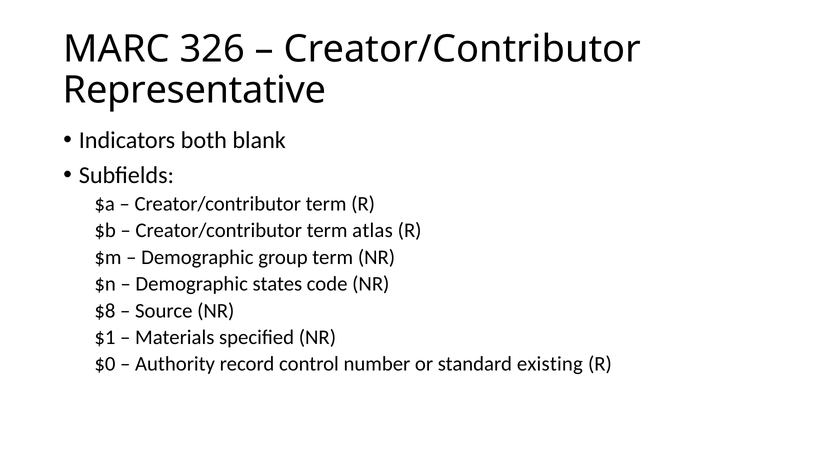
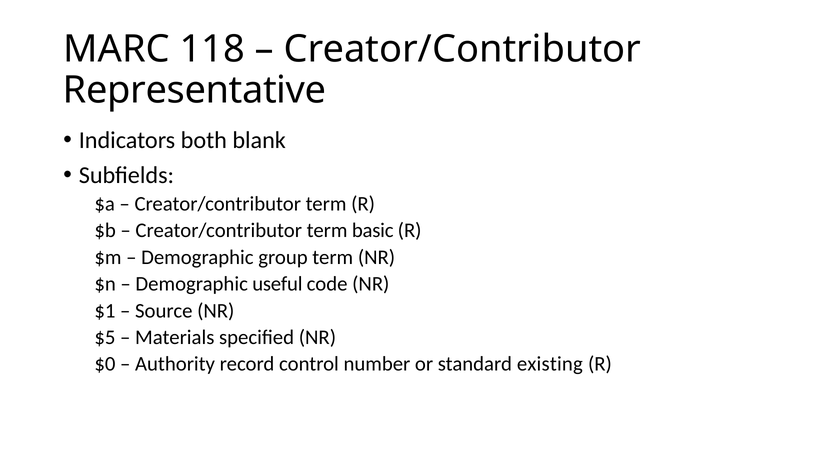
326: 326 -> 118
atlas: atlas -> basic
states: states -> useful
$8: $8 -> $1
$1: $1 -> $5
